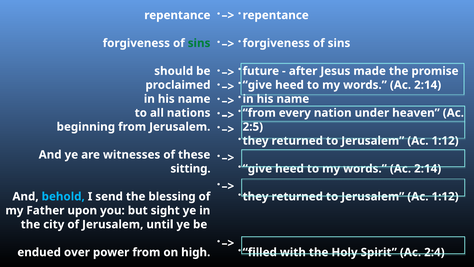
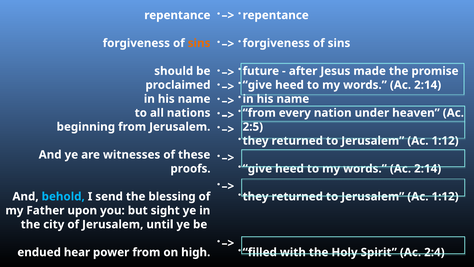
sins at (199, 43) colour: green -> orange
sitting: sitting -> proofs
over: over -> hear
